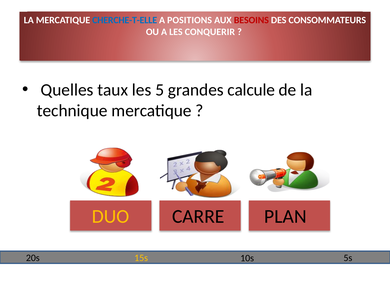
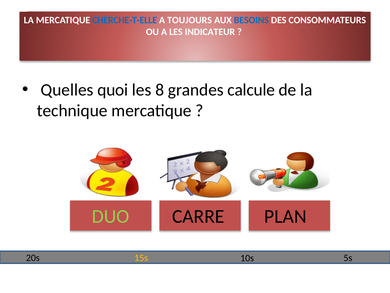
POSITIONS: POSITIONS -> TOUJOURS
BESOINS colour: red -> blue
CONQUERIR: CONQUERIR -> INDICATEUR
taux: taux -> quoi
5: 5 -> 8
DUO colour: yellow -> light green
